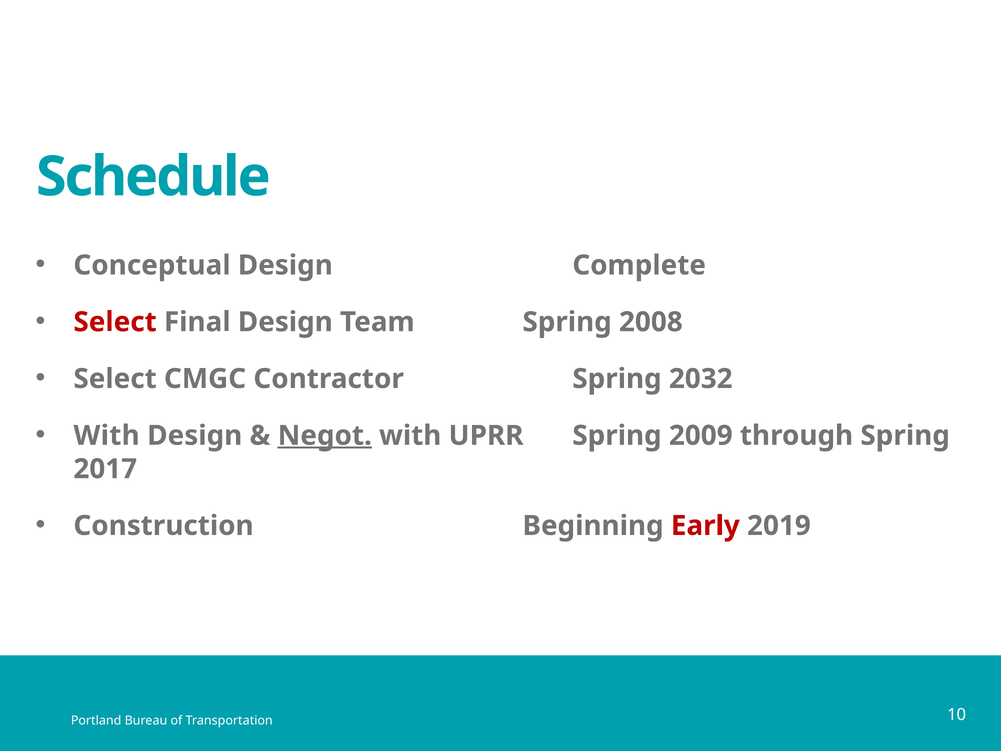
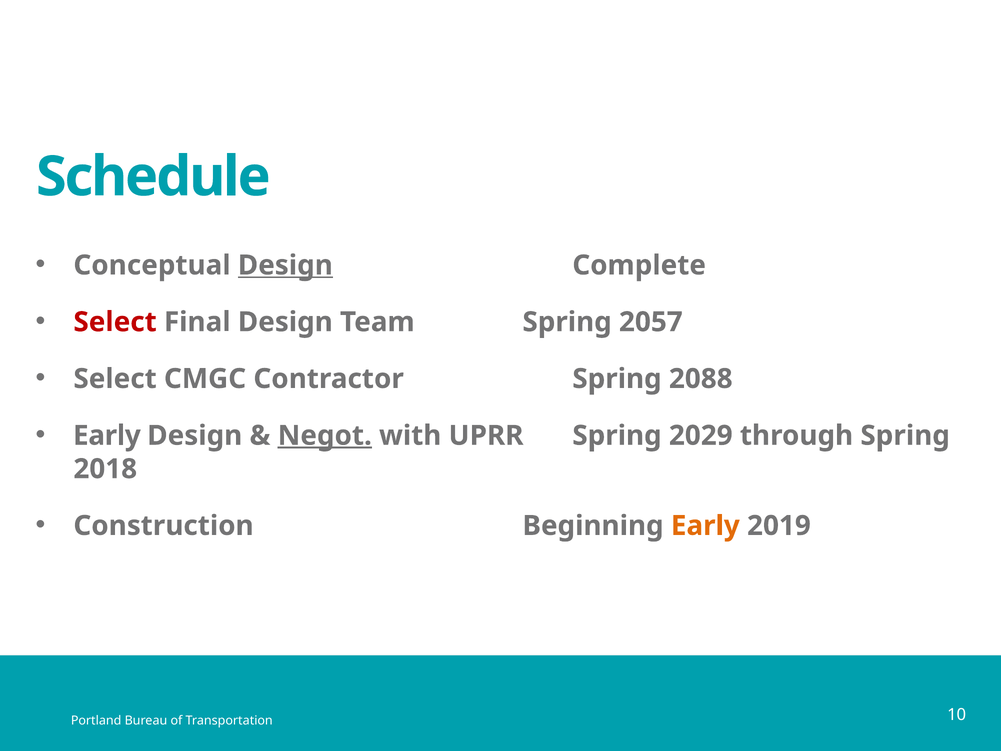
Design at (285, 265) underline: none -> present
2008: 2008 -> 2057
2032: 2032 -> 2088
With at (107, 435): With -> Early
2009: 2009 -> 2029
2017: 2017 -> 2018
Early at (705, 526) colour: red -> orange
